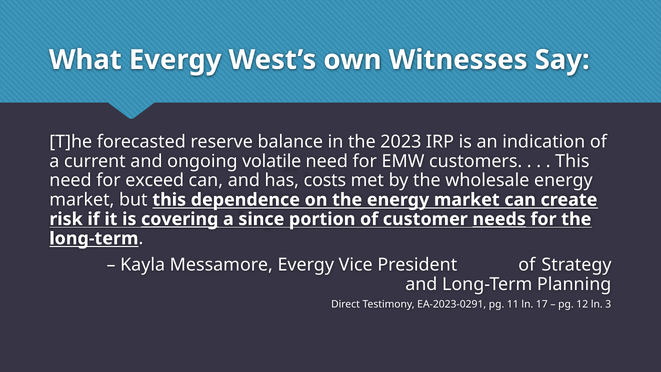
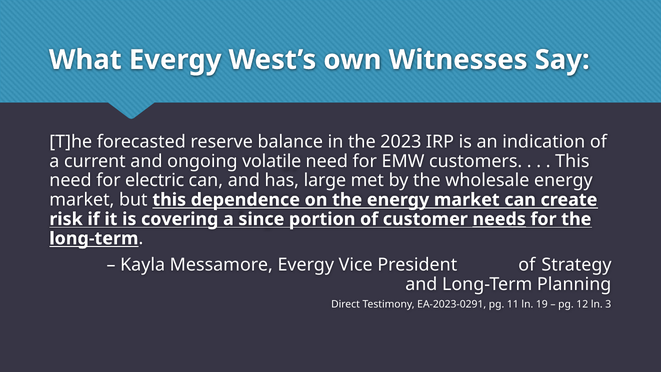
exceed: exceed -> electric
costs: costs -> large
covering underline: present -> none
17: 17 -> 19
